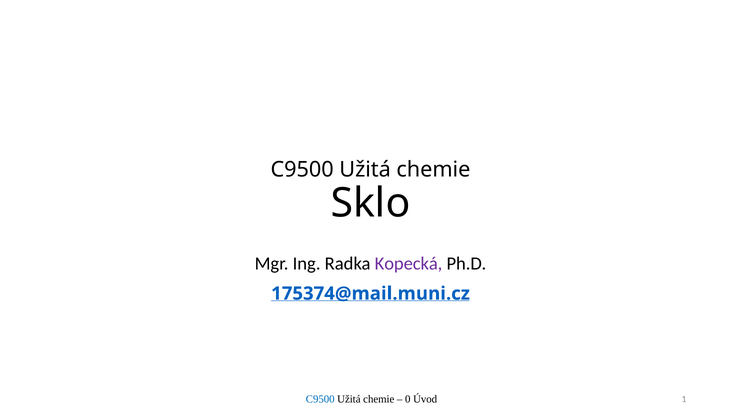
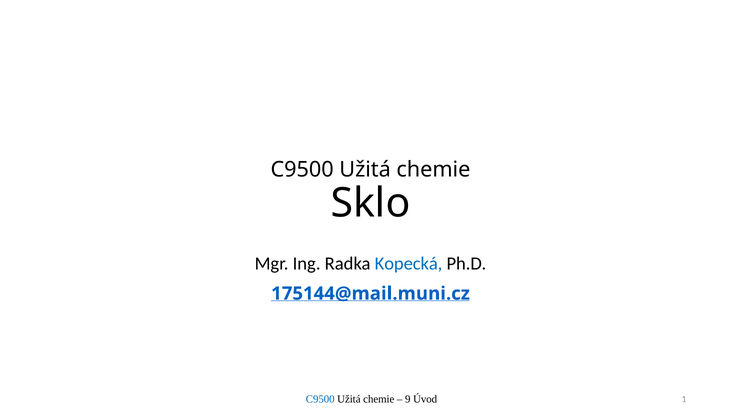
Kopecká colour: purple -> blue
175374@mail.muni.cz: 175374@mail.muni.cz -> 175144@mail.muni.cz
0: 0 -> 9
